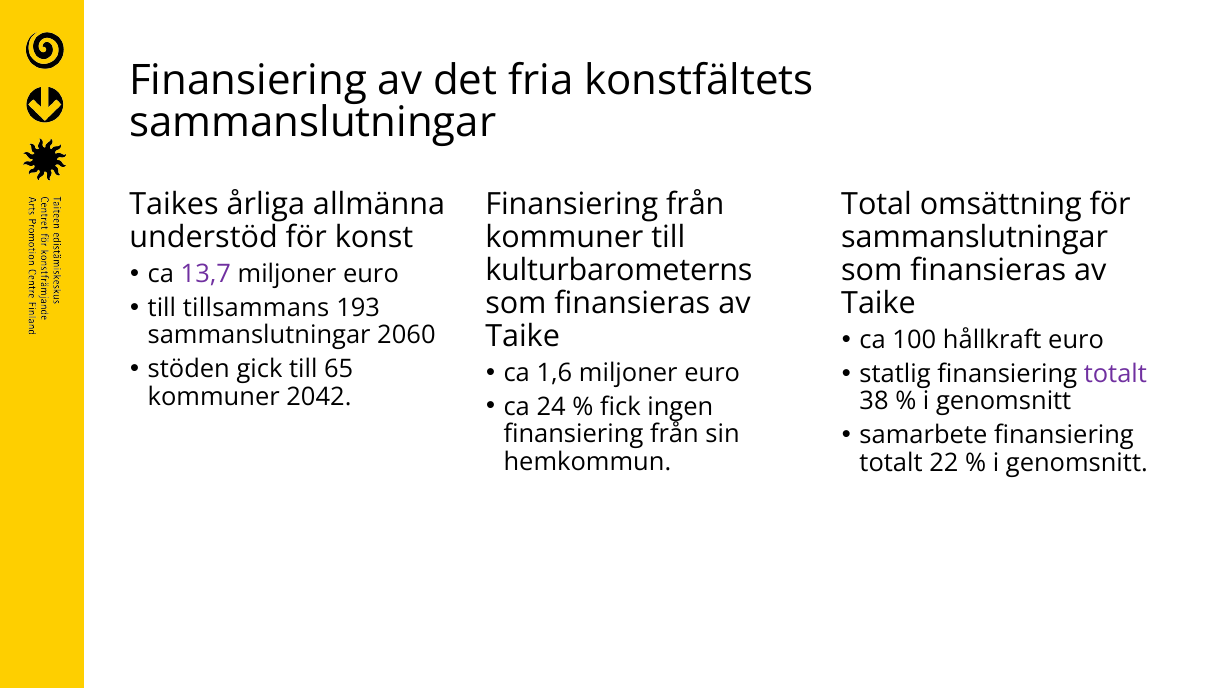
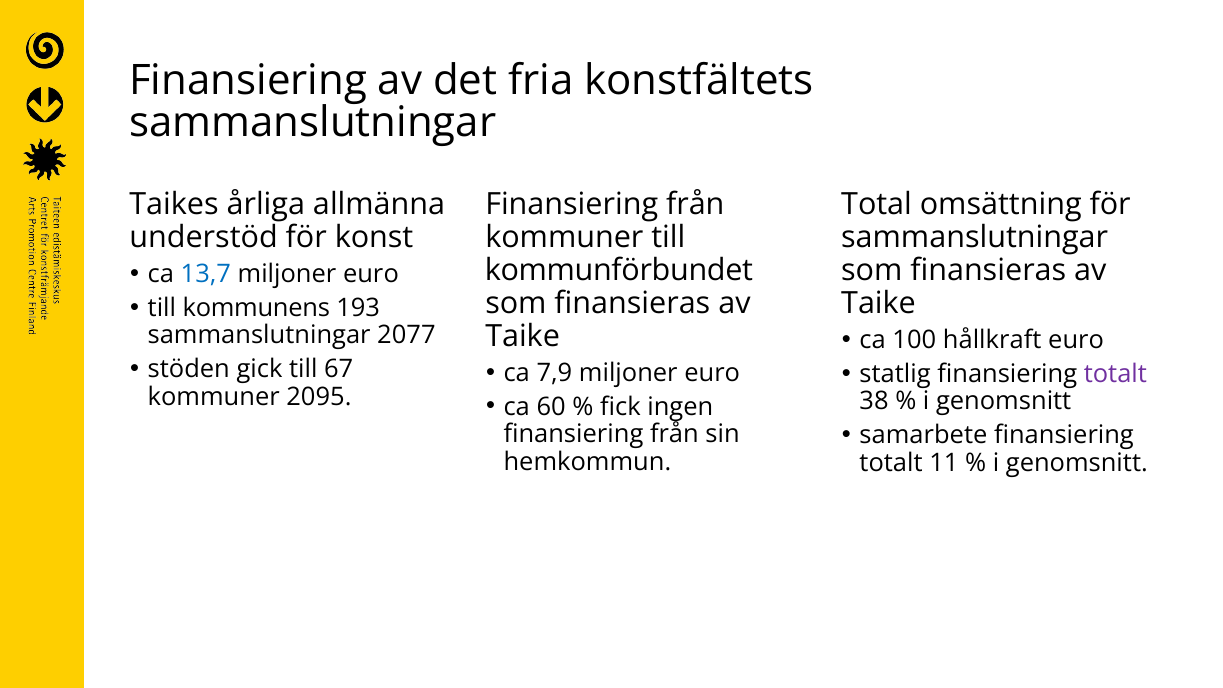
kulturbarometerns: kulturbarometerns -> kommunförbundet
13,7 colour: purple -> blue
tillsammans: tillsammans -> kommunens
2060: 2060 -> 2077
65: 65 -> 67
1,6: 1,6 -> 7,9
2042: 2042 -> 2095
24: 24 -> 60
22: 22 -> 11
